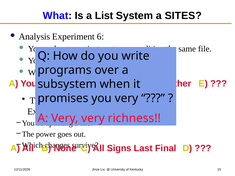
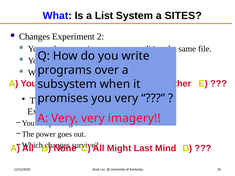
Analysis at (34, 37): Analysis -> Changes
6 at (101, 37): 6 -> 2
richness: richness -> imagery
Signs: Signs -> Might
Final: Final -> Mind
